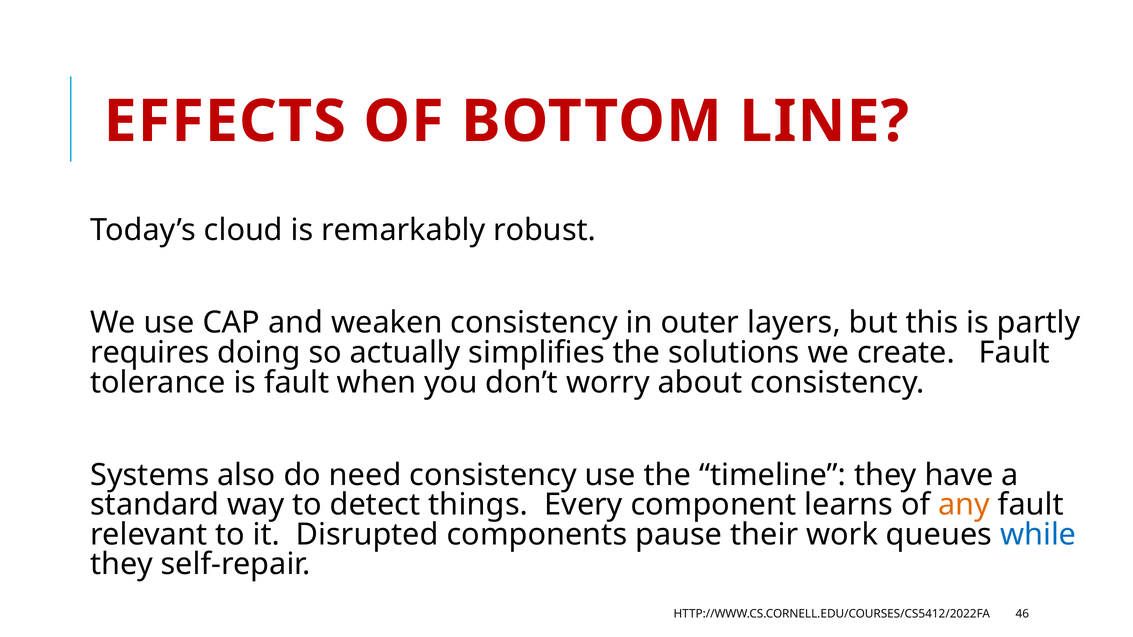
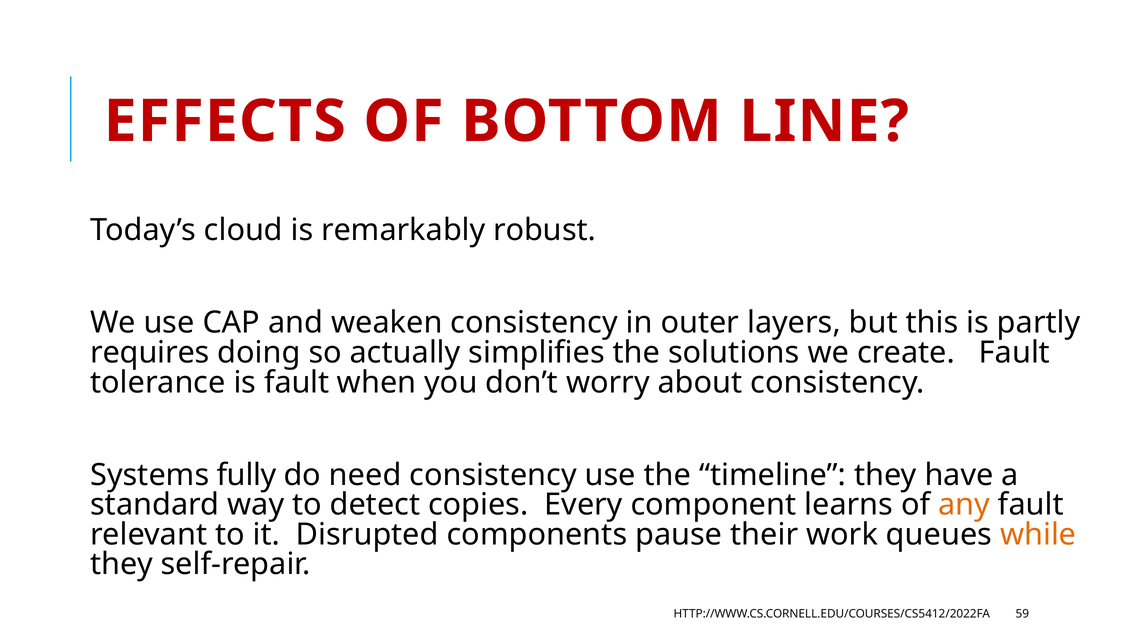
also: also -> fully
things: things -> copies
while colour: blue -> orange
46: 46 -> 59
